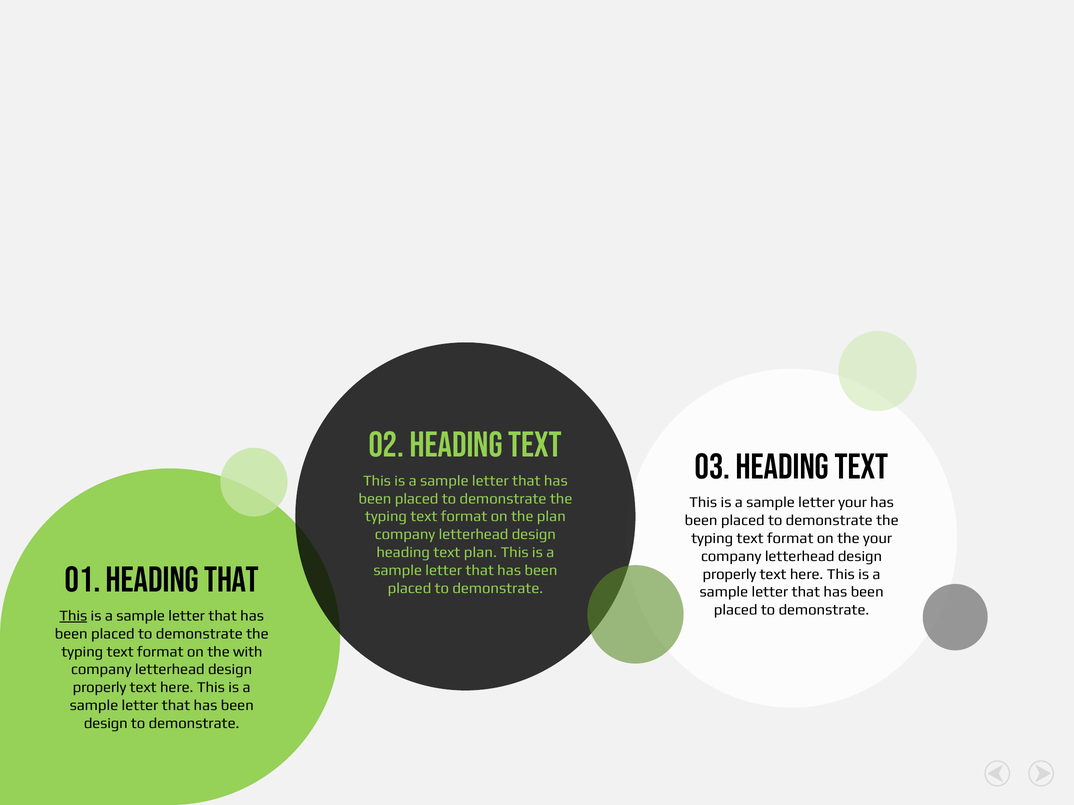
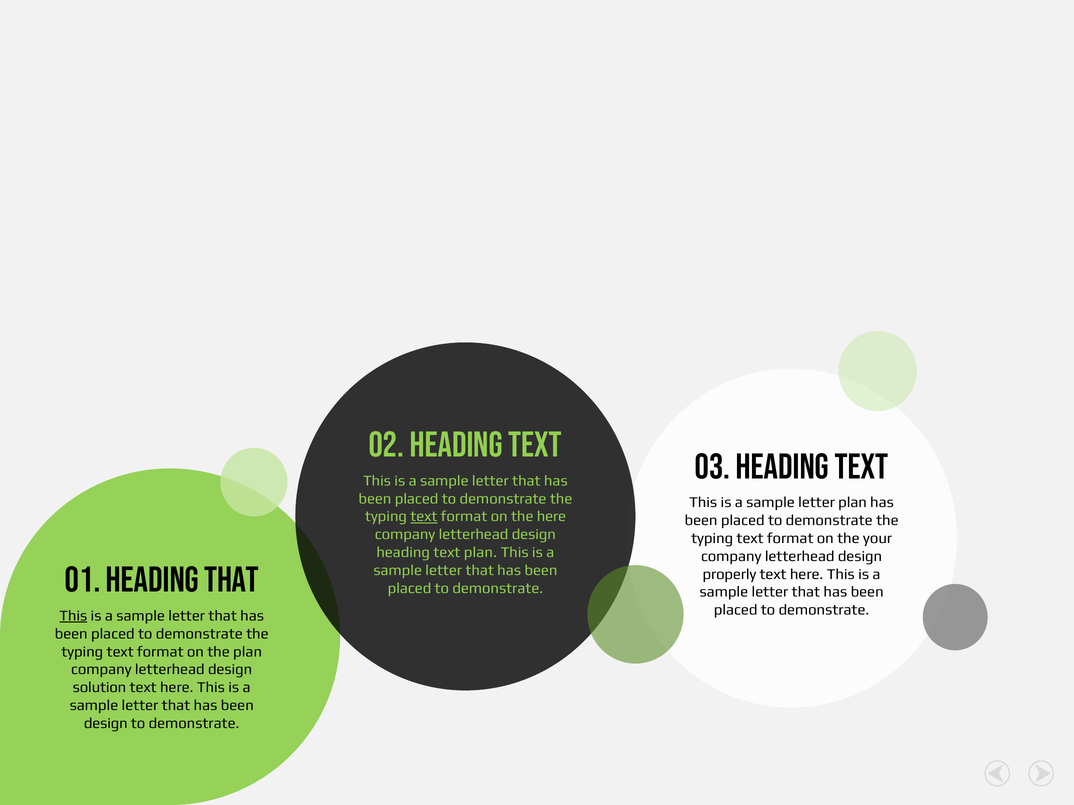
letter your: your -> plan
text at (424, 517) underline: none -> present
the plan: plan -> here
the with: with -> plan
properly at (100, 688): properly -> solution
